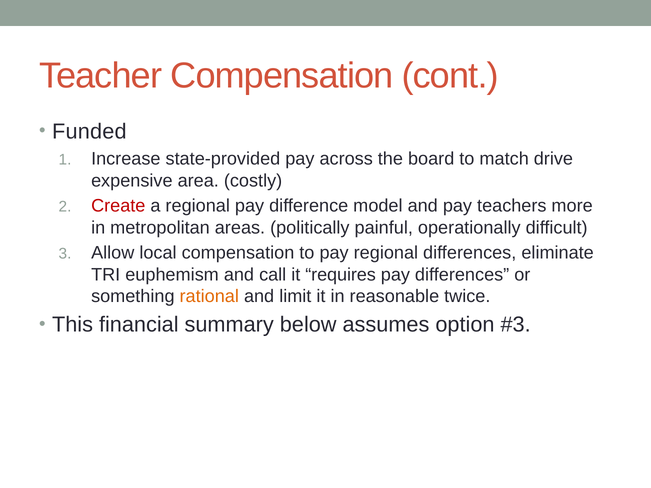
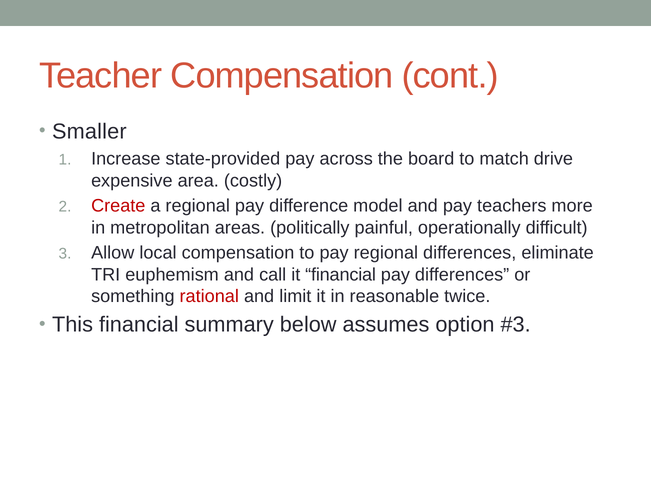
Funded: Funded -> Smaller
it requires: requires -> financial
rational colour: orange -> red
